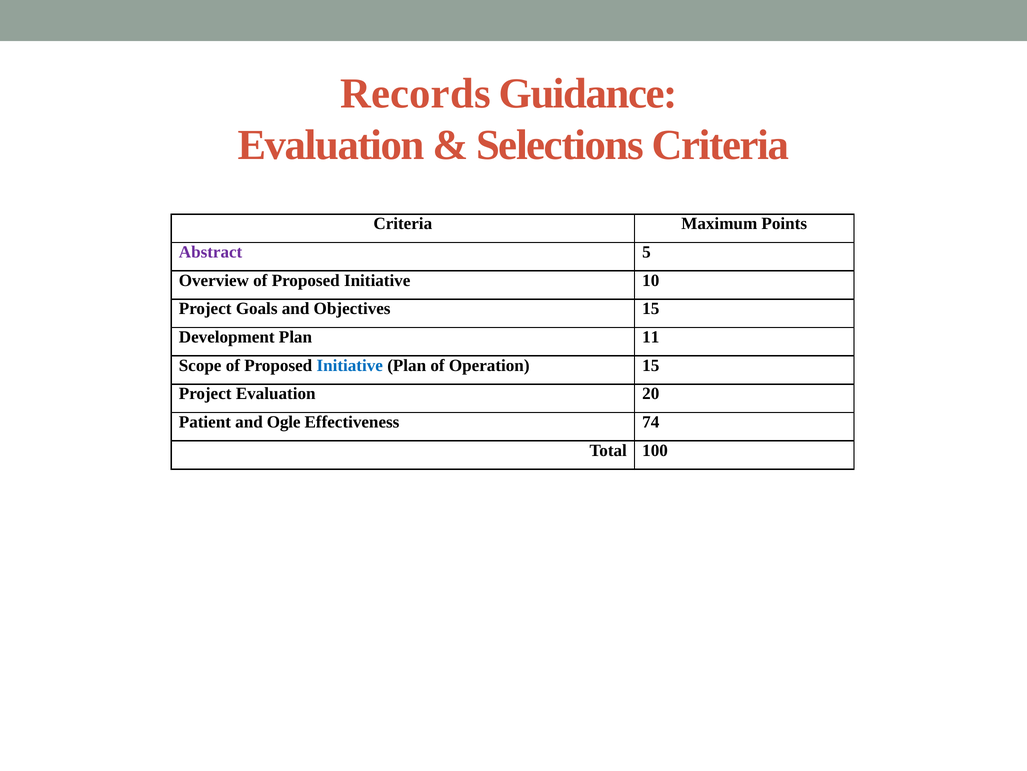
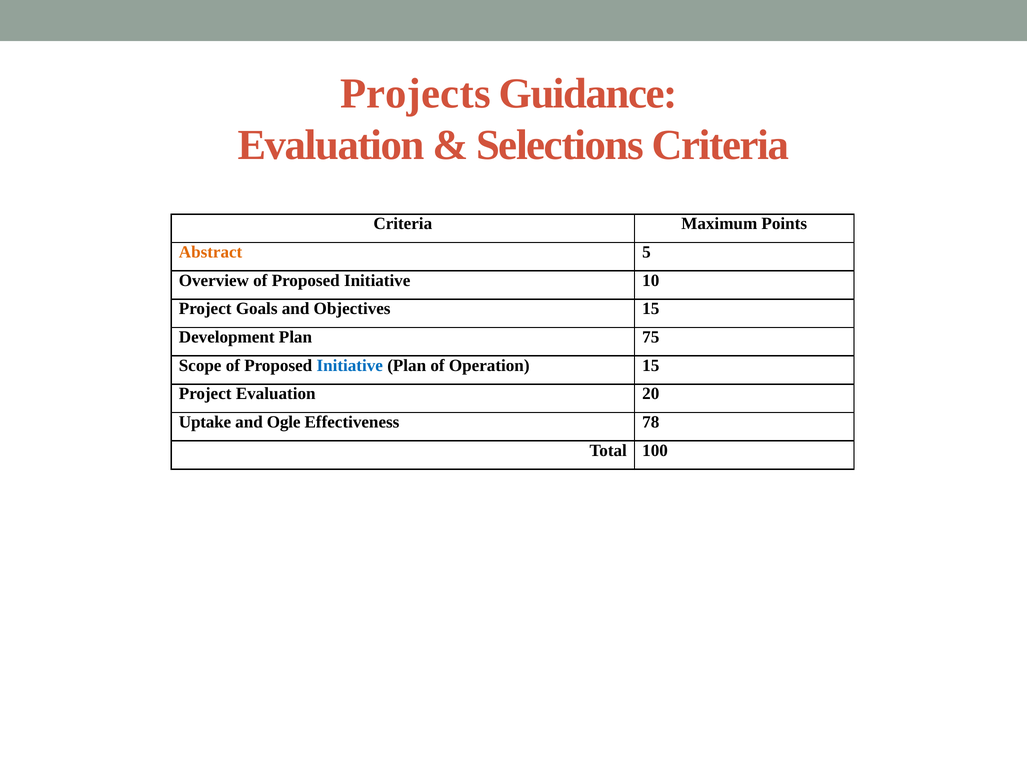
Records: Records -> Projects
Abstract colour: purple -> orange
11: 11 -> 75
Patient: Patient -> Uptake
74: 74 -> 78
